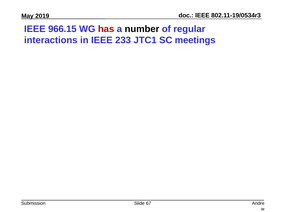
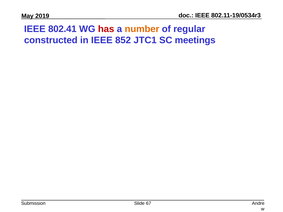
966.15: 966.15 -> 802.41
number colour: black -> orange
interactions: interactions -> constructed
233: 233 -> 852
